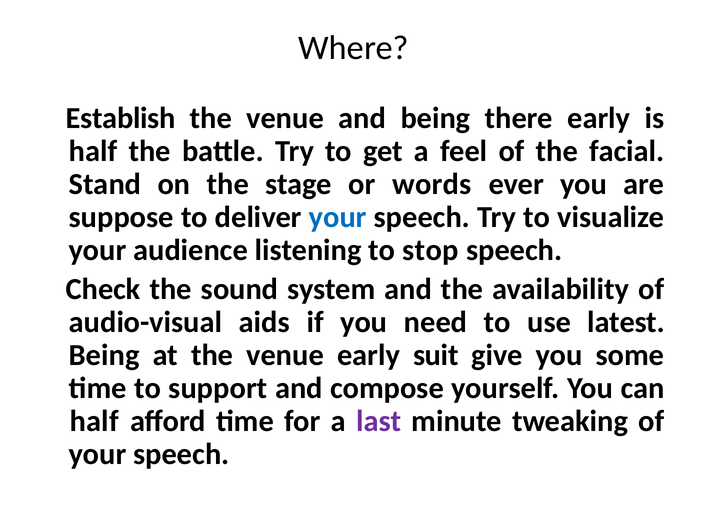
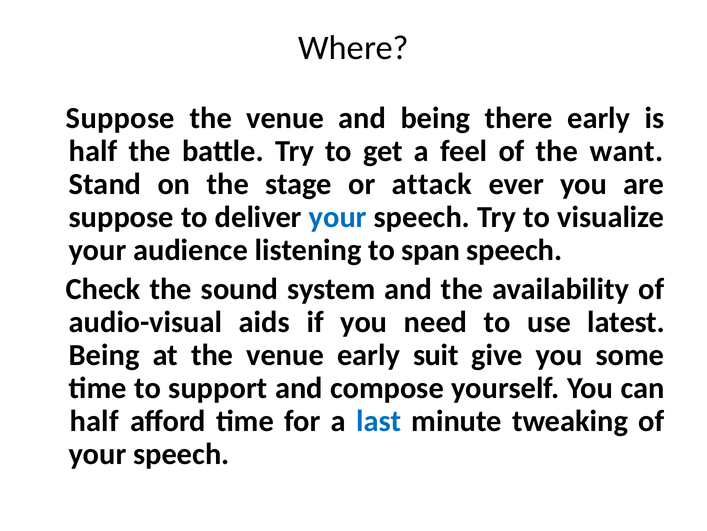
Establish at (121, 118): Establish -> Suppose
facial: facial -> want
words: words -> attack
stop: stop -> span
last colour: purple -> blue
